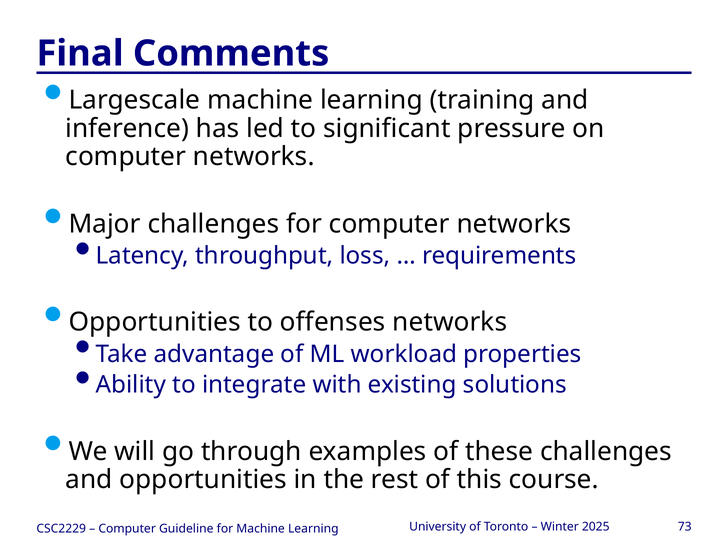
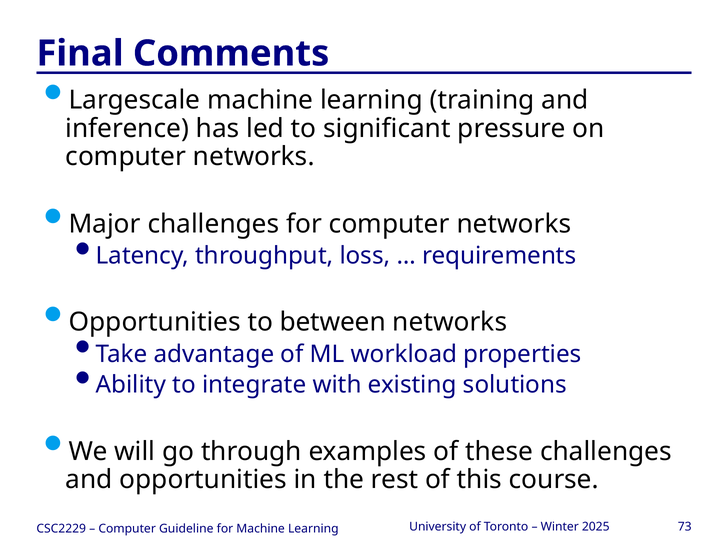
offenses: offenses -> between
